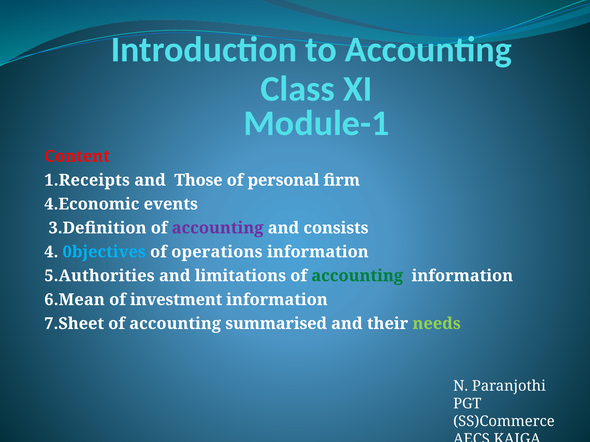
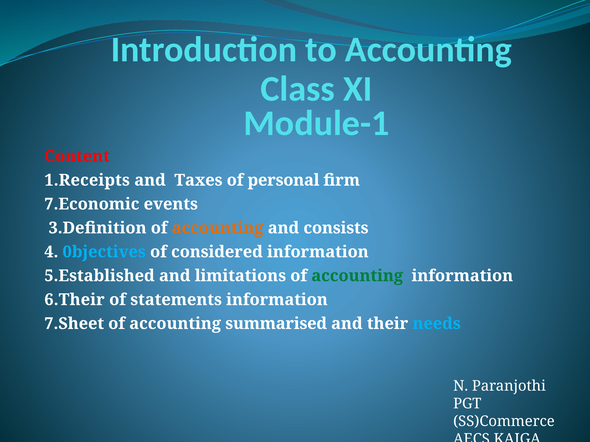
Those: Those -> Taxes
4.Economic: 4.Economic -> 7.Economic
accounting at (218, 228) colour: purple -> orange
operations: operations -> considered
5.Authorities: 5.Authorities -> 5.Established
6.Mean: 6.Mean -> 6.Their
investment: investment -> statements
needs colour: light green -> light blue
